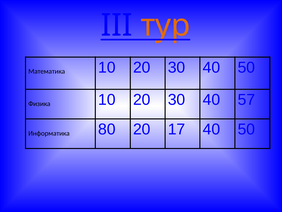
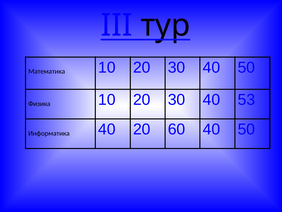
тур colour: orange -> black
57: 57 -> 53
Информатика 80: 80 -> 40
17: 17 -> 60
